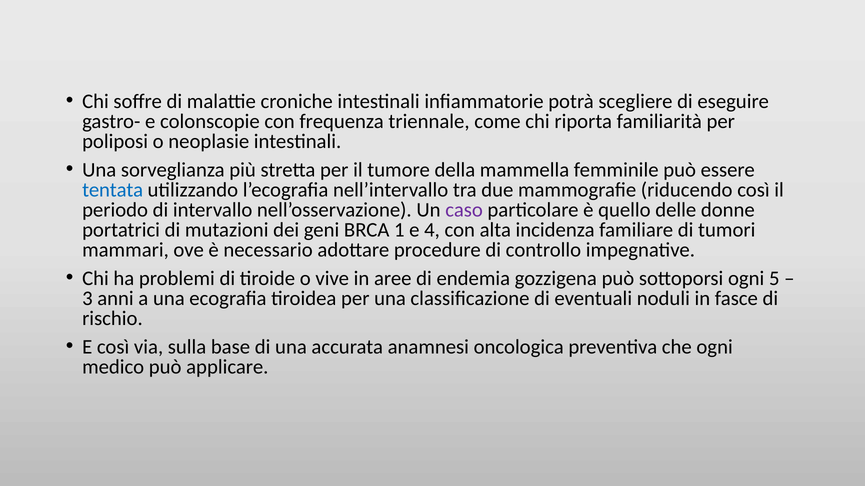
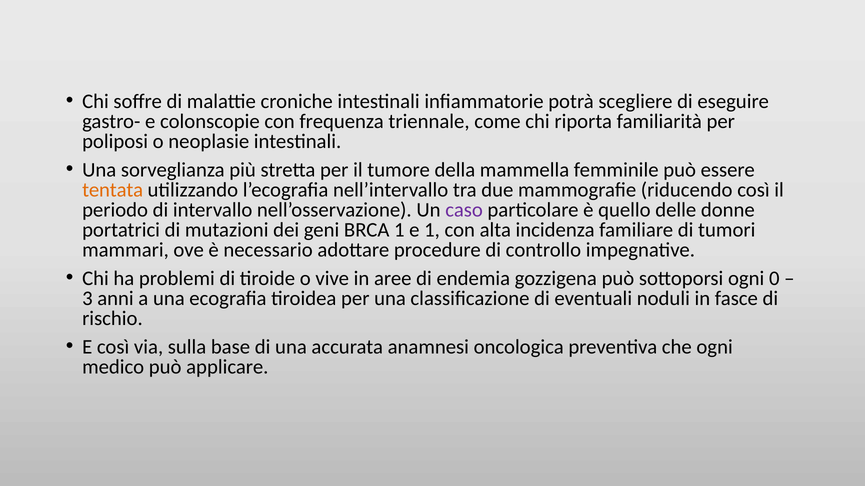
tentata colour: blue -> orange
e 4: 4 -> 1
5: 5 -> 0
